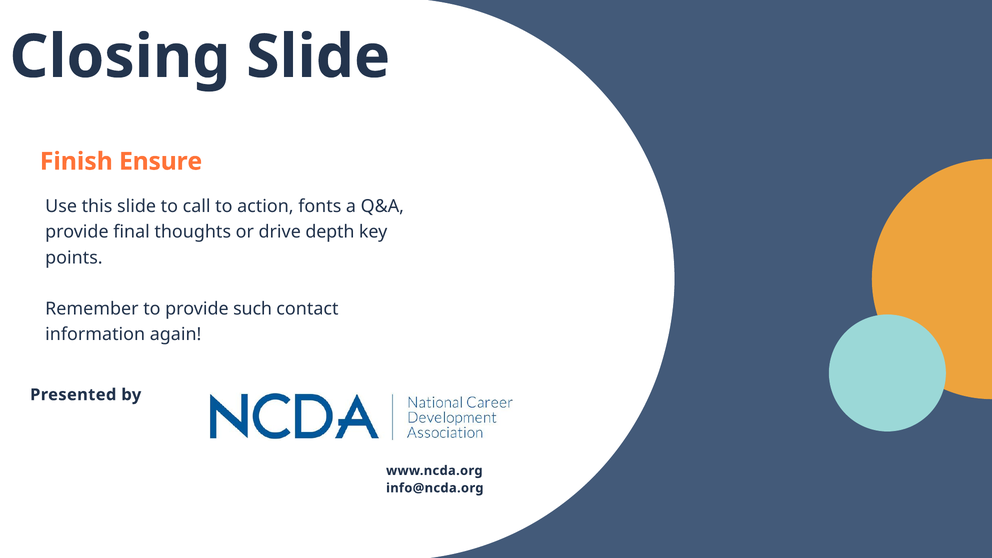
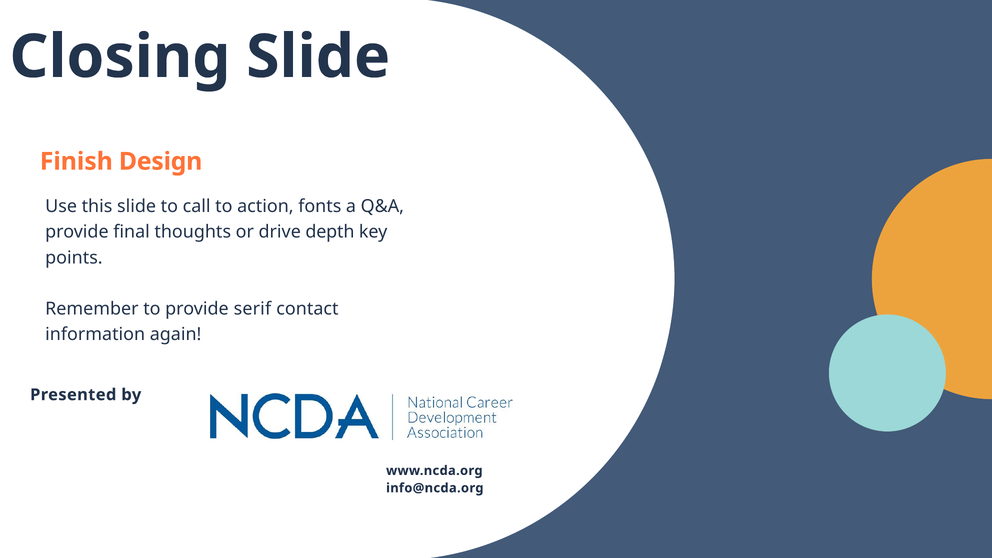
Ensure: Ensure -> Design
such: such -> serif
